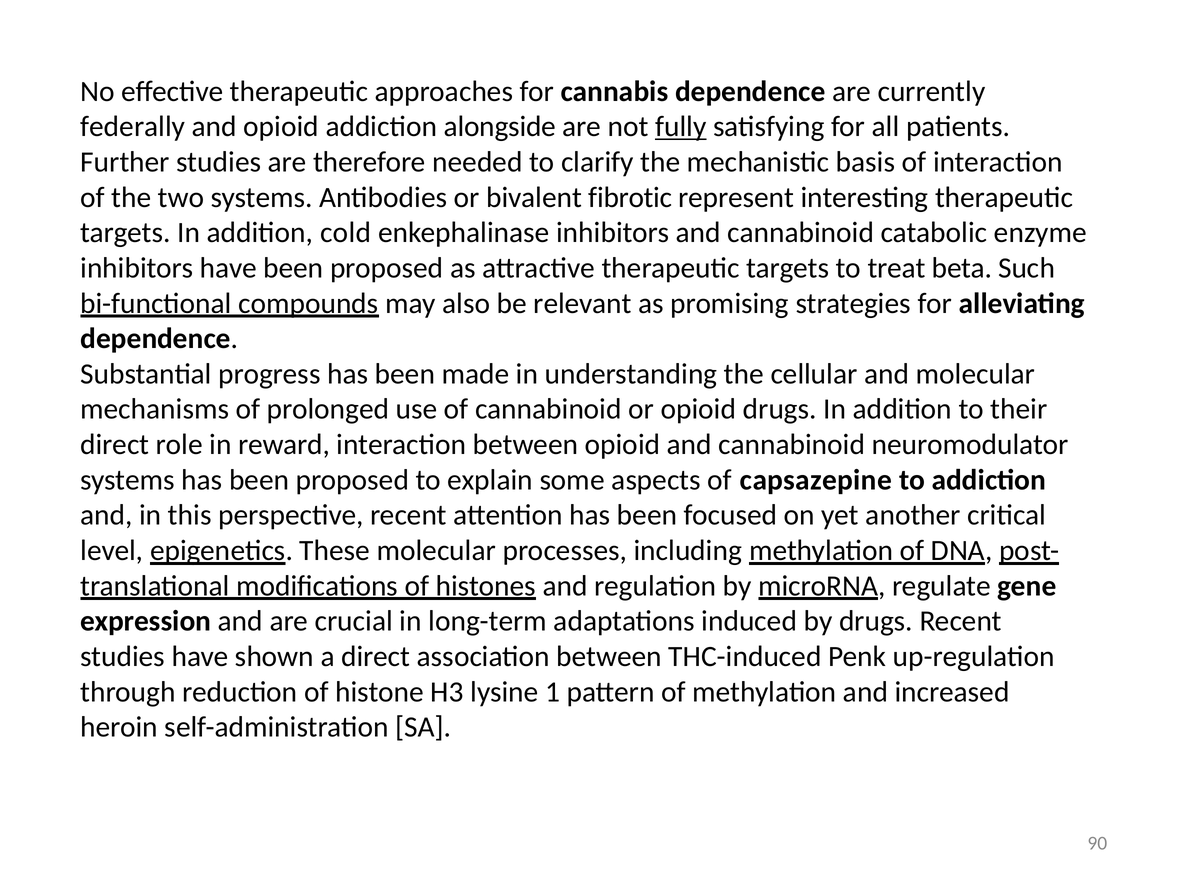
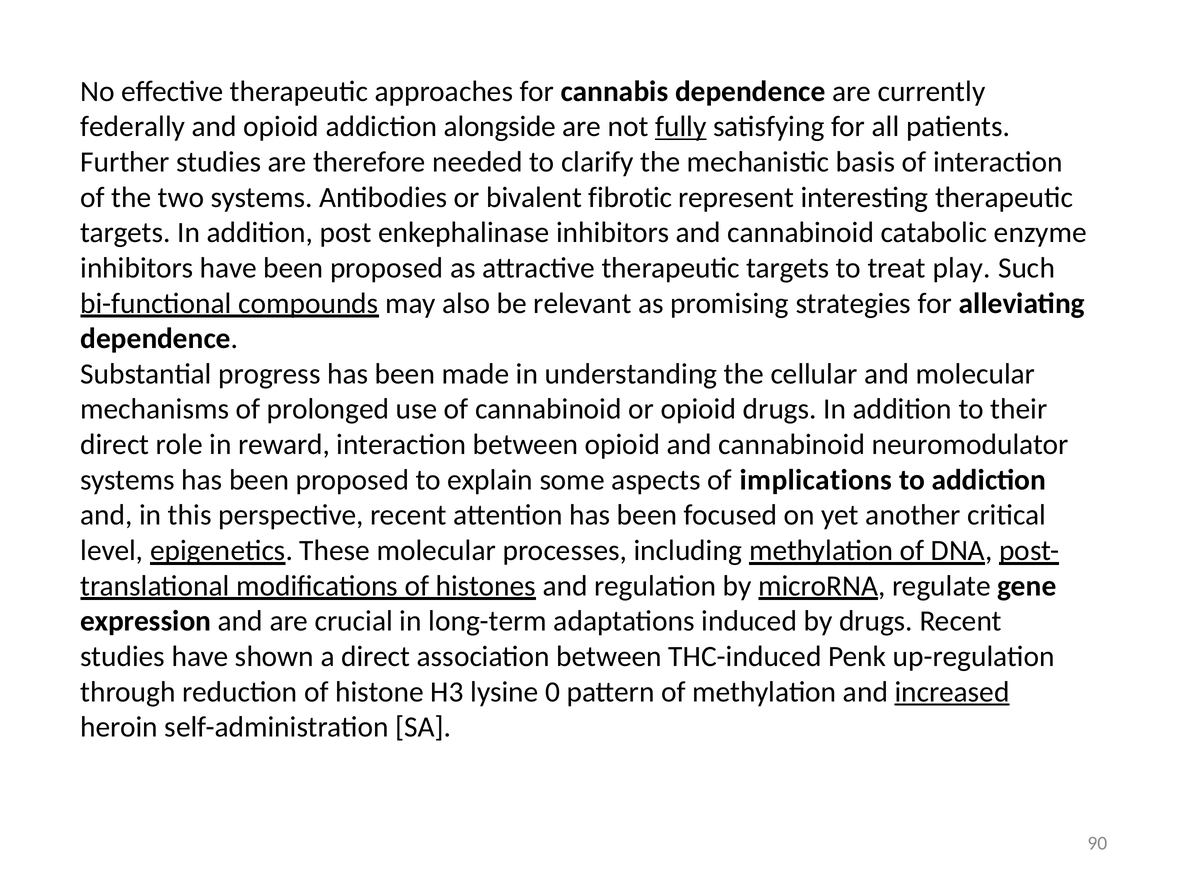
cold: cold -> post
beta: beta -> play
capsazepine: capsazepine -> implications
1: 1 -> 0
increased underline: none -> present
